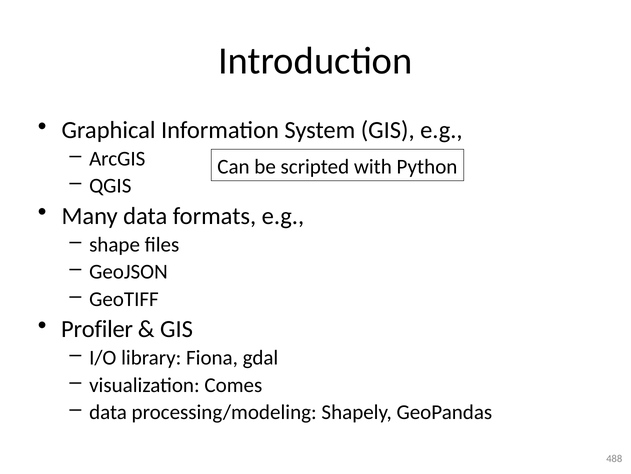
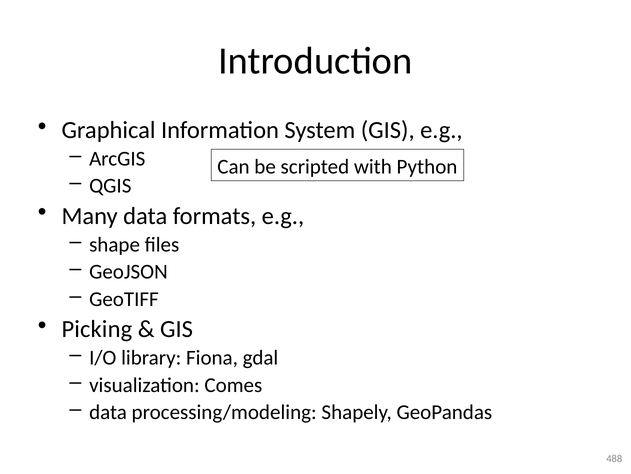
Profiler: Profiler -> Picking
